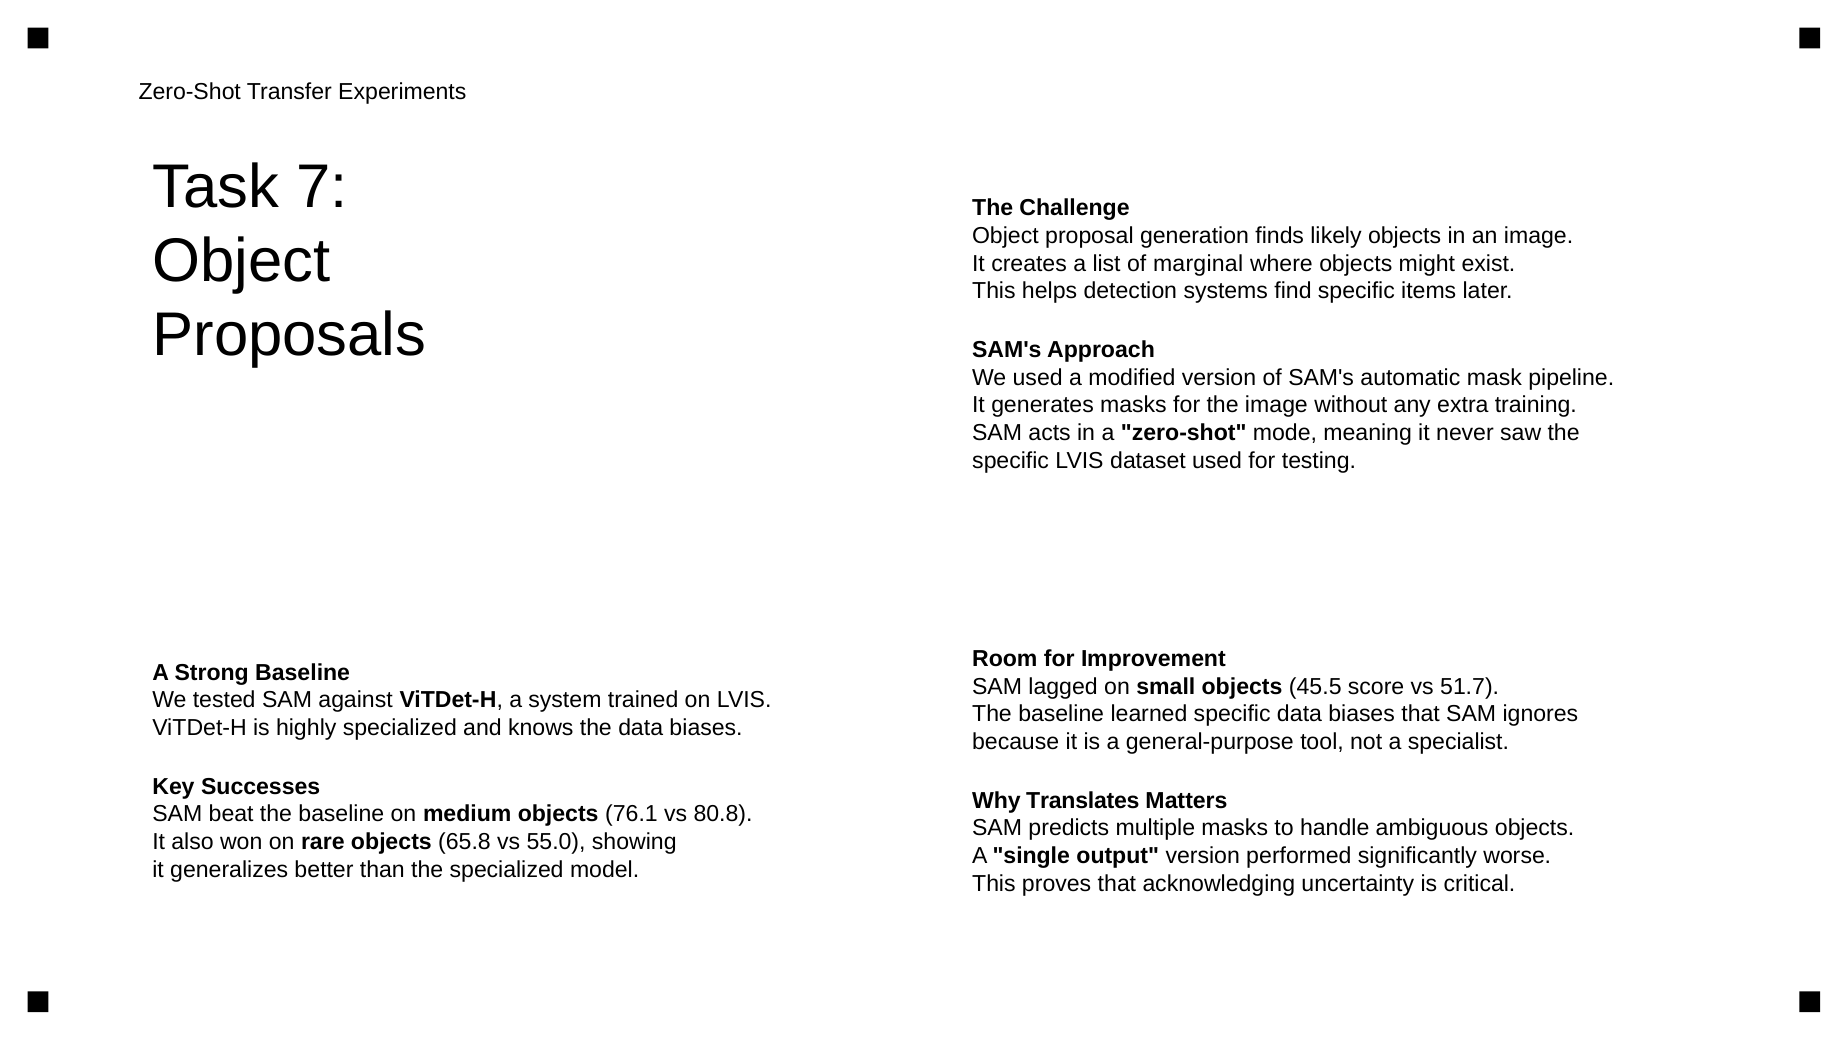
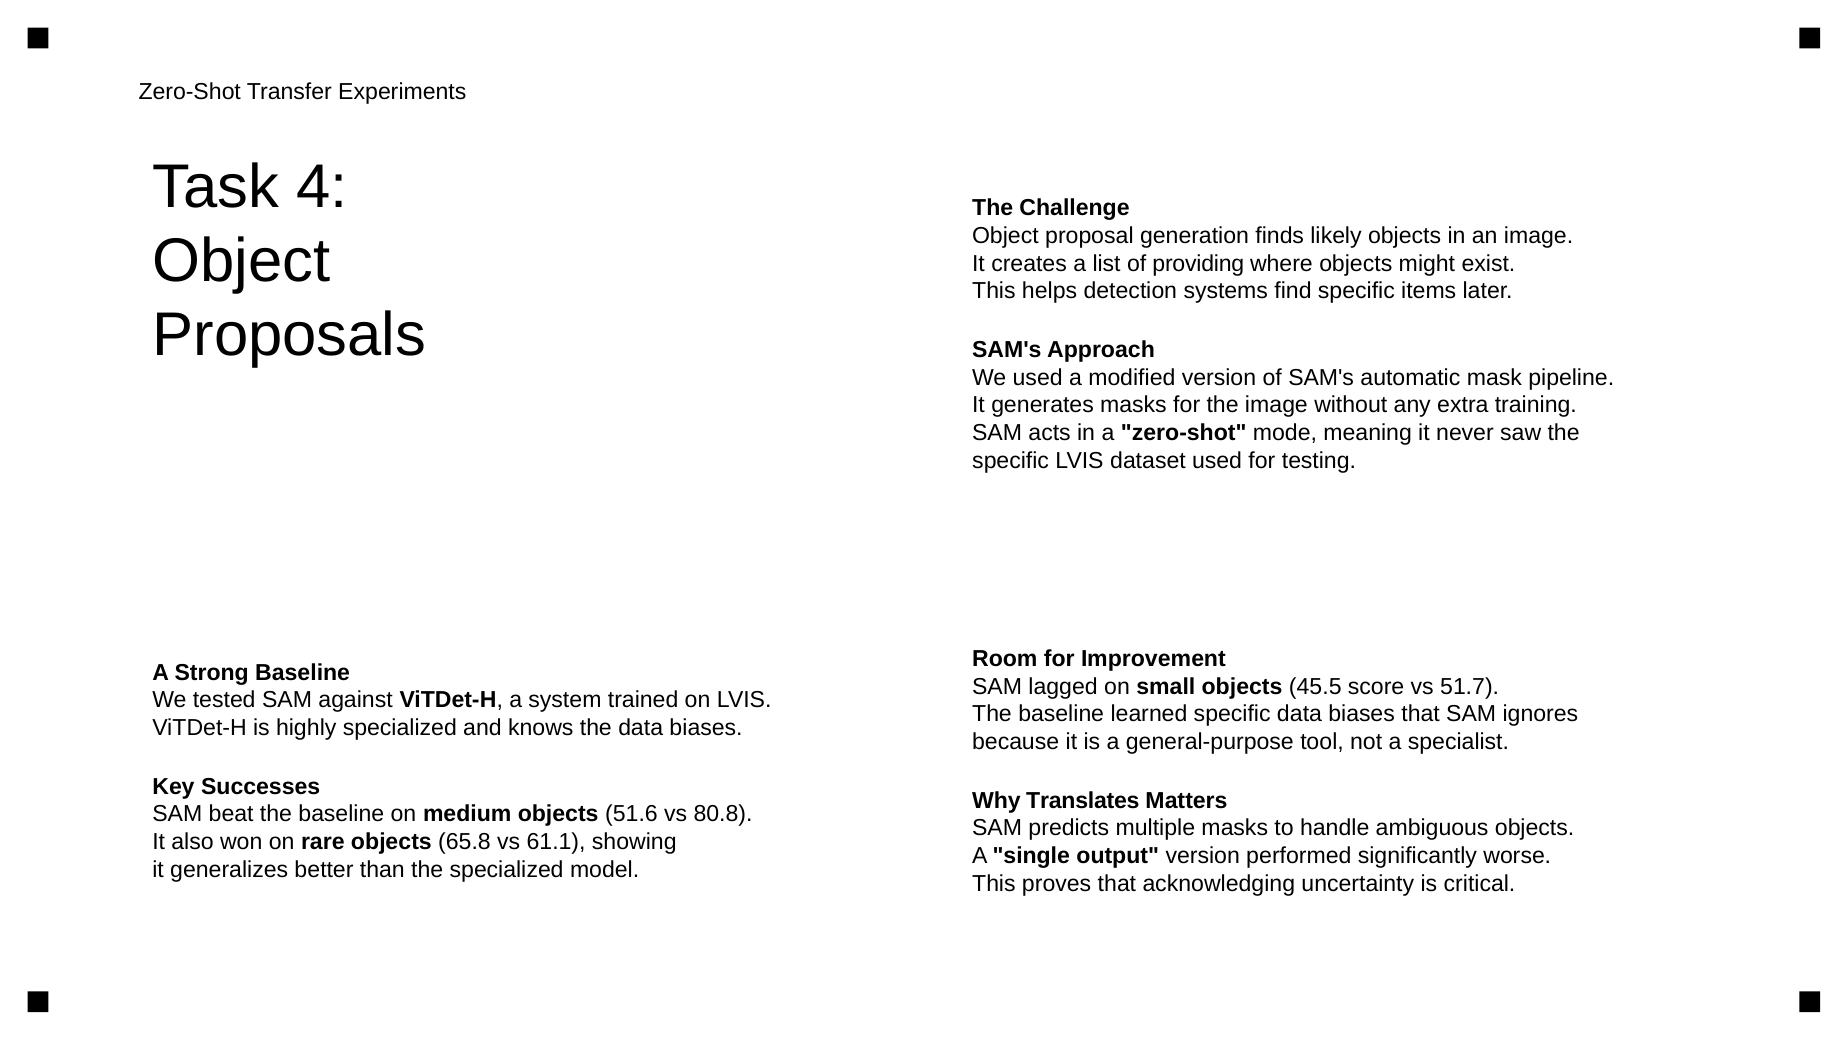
7: 7 -> 4
marginal: marginal -> providing
76.1: 76.1 -> 51.6
55.0: 55.0 -> 61.1
